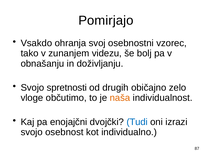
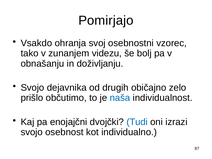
spretnosti: spretnosti -> dejavnika
vloge: vloge -> prišlo
naša colour: orange -> blue
